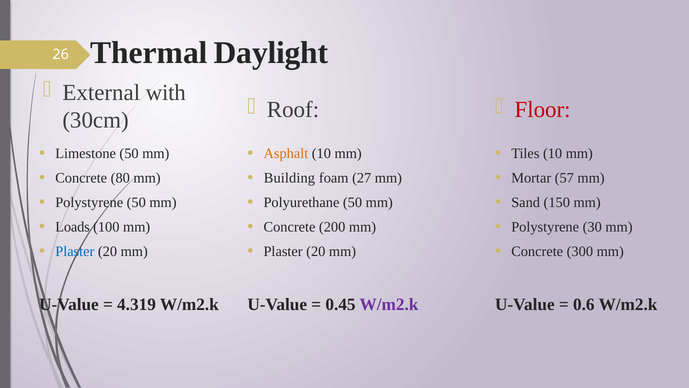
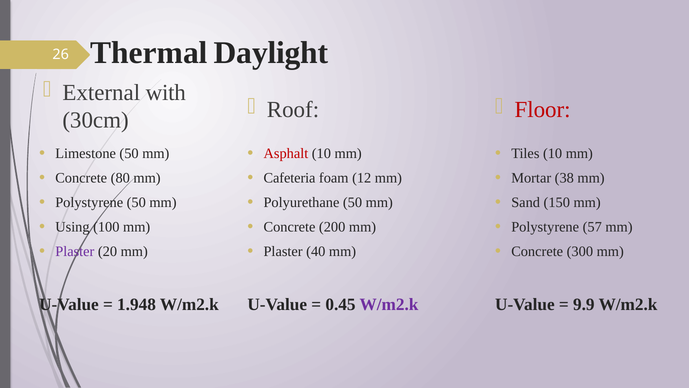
Asphalt colour: orange -> red
Building: Building -> Cafeteria
27: 27 -> 12
57: 57 -> 38
Loads: Loads -> Using
30: 30 -> 57
Plaster at (75, 251) colour: blue -> purple
20 at (316, 251): 20 -> 40
4.319: 4.319 -> 1.948
0.6: 0.6 -> 9.9
